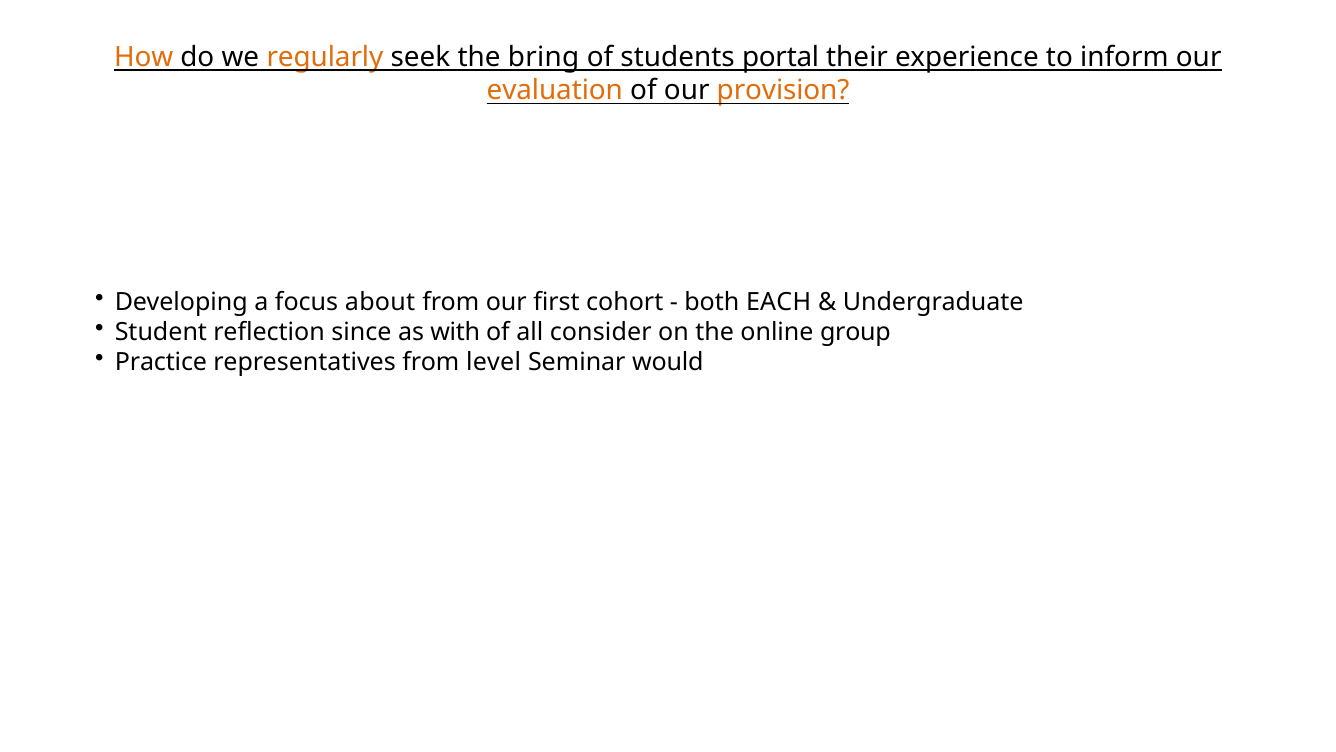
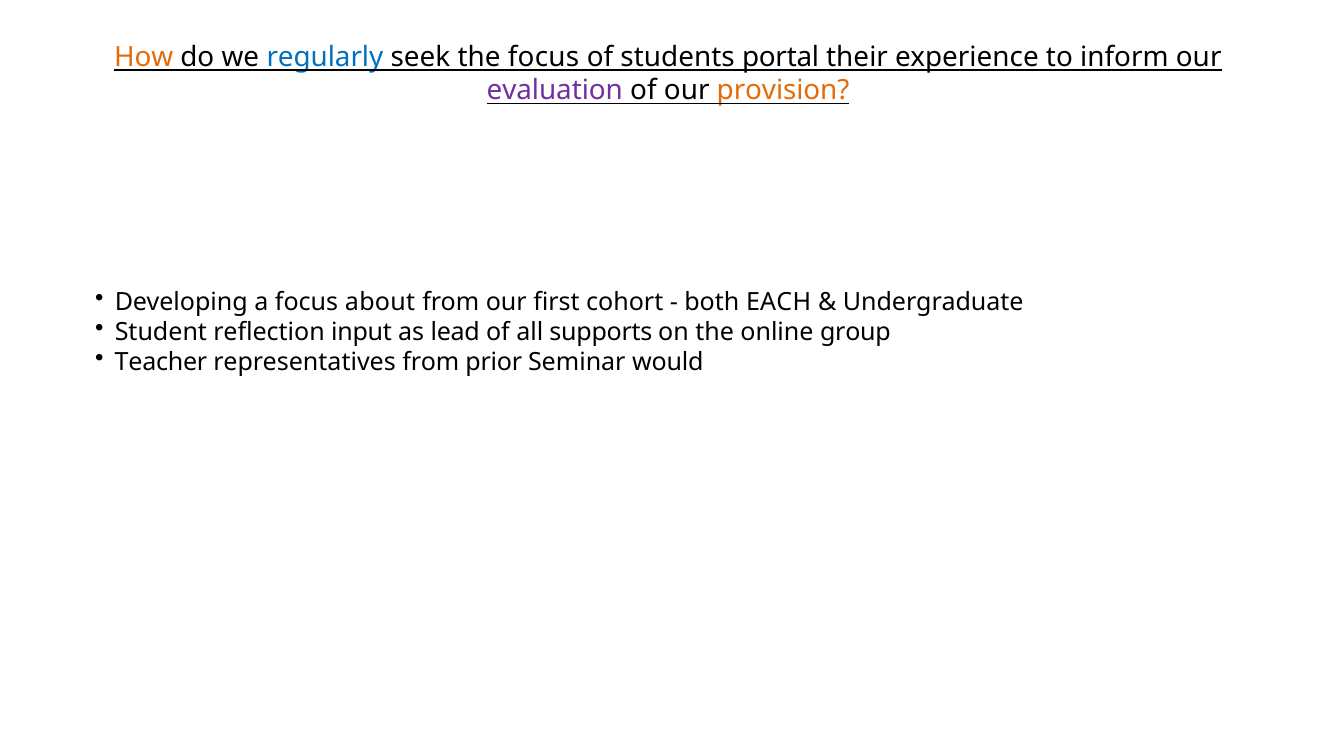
regularly colour: orange -> blue
the bring: bring -> focus
evaluation colour: orange -> purple
since: since -> input
with: with -> lead
consider: consider -> supports
Practice: Practice -> Teacher
level: level -> prior
